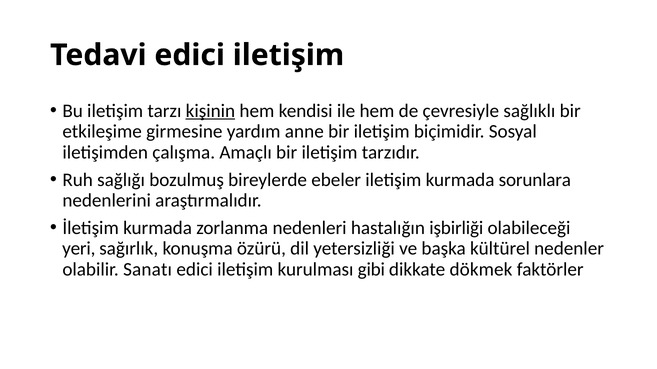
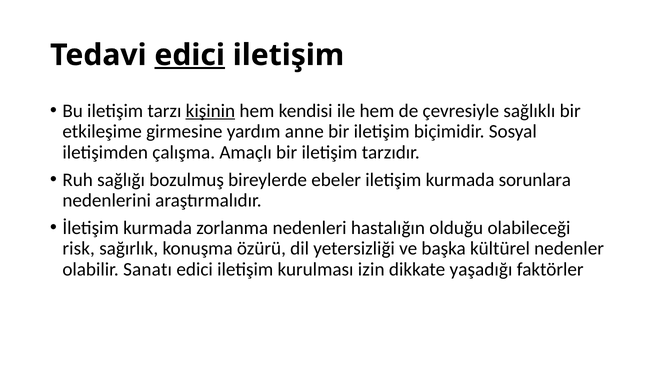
edici at (190, 55) underline: none -> present
işbirliği: işbirliği -> olduğu
yeri: yeri -> risk
gibi: gibi -> izin
dökmek: dökmek -> yaşadığı
